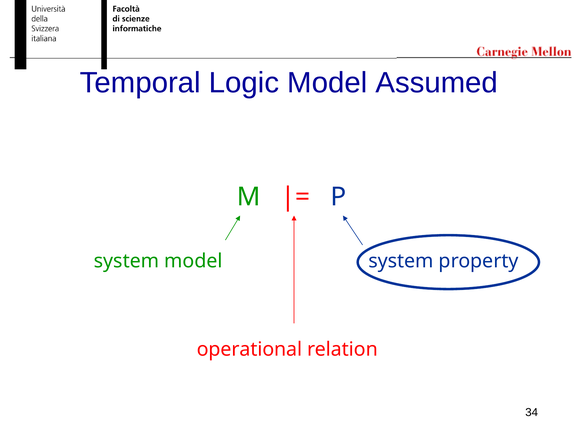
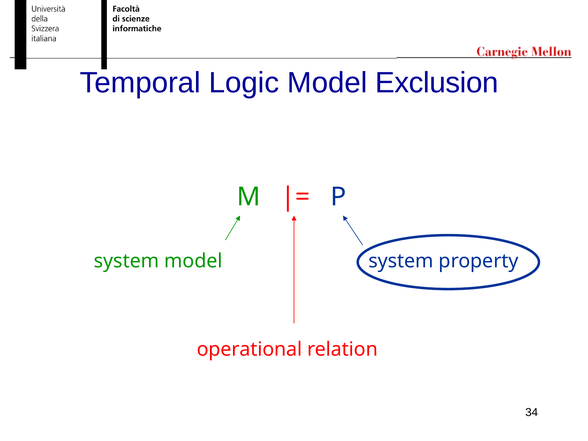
Assumed: Assumed -> Exclusion
